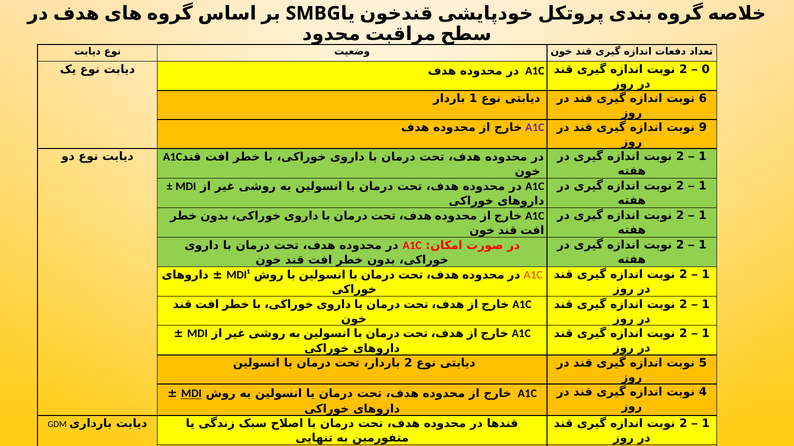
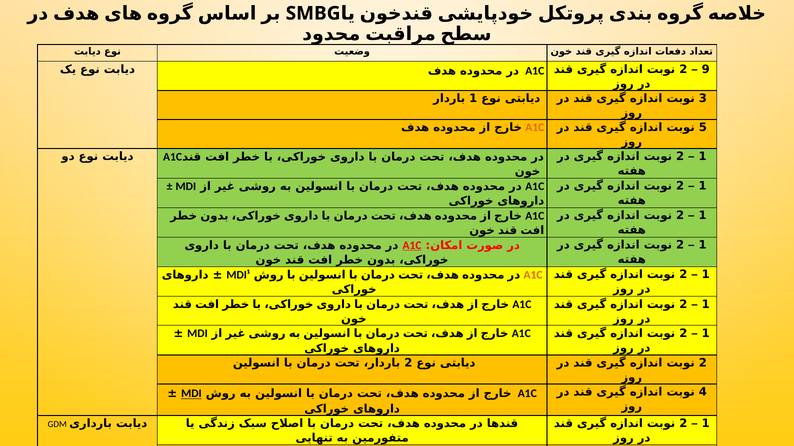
0: 0 -> 9
6: 6 -> 3
9: 9 -> 5
A1C at (535, 128) colour: purple -> orange
A1C at (412, 246) underline: none -> present
5 at (703, 363): 5 -> 2
